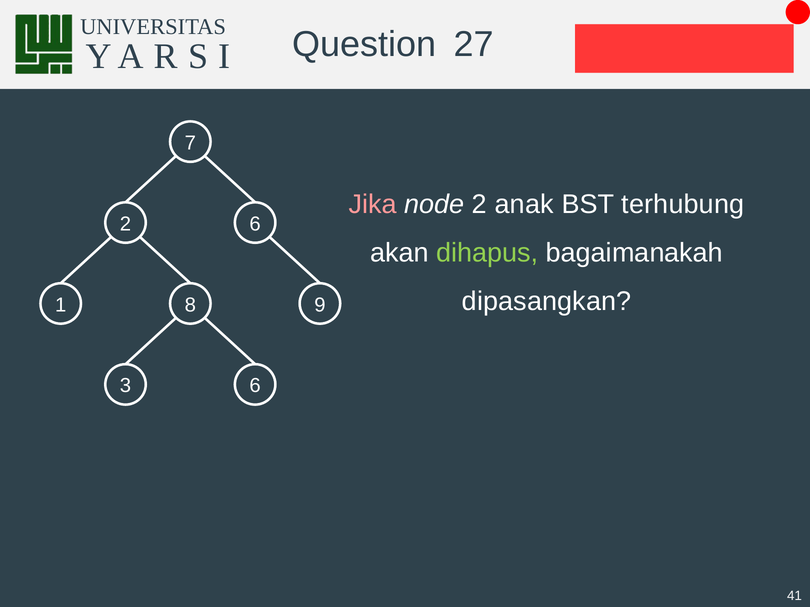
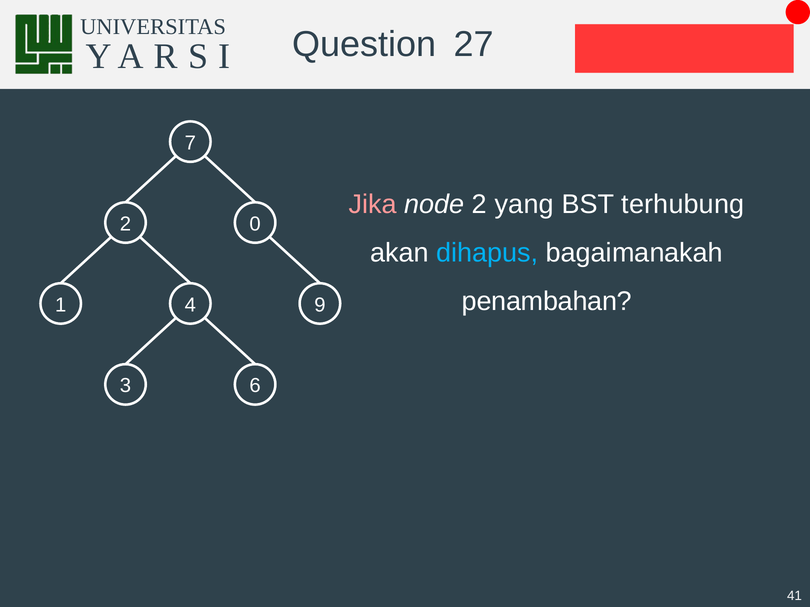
anak: anak -> yang
2 6: 6 -> 0
dihapus colour: light green -> light blue
dipasangkan: dipasangkan -> penambahan
8: 8 -> 4
